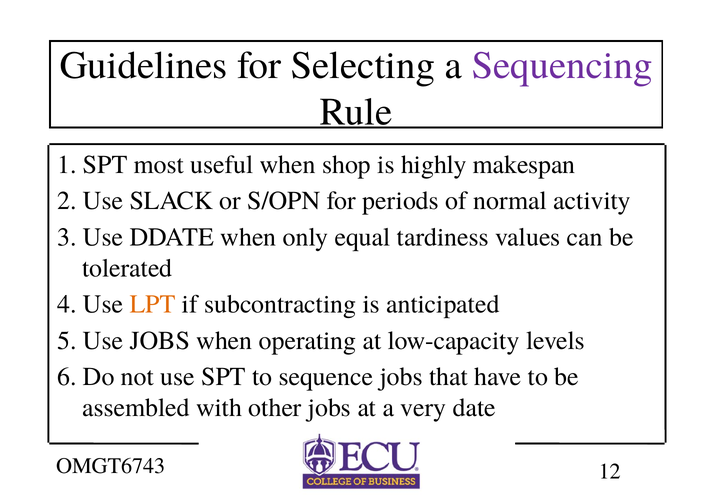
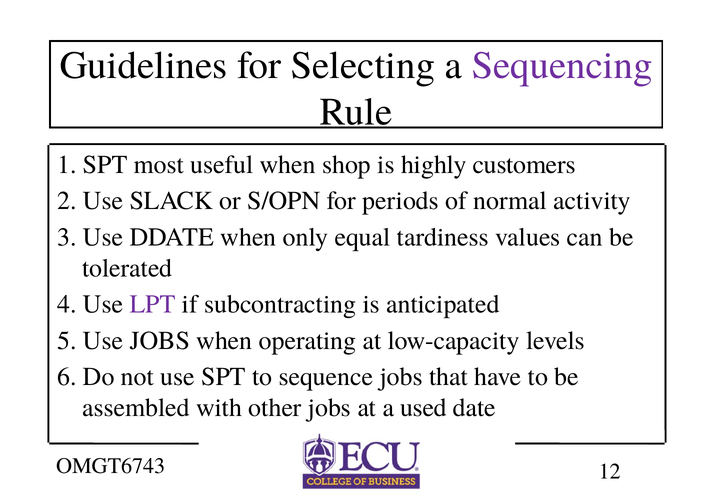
makespan: makespan -> customers
LPT colour: orange -> purple
very: very -> used
